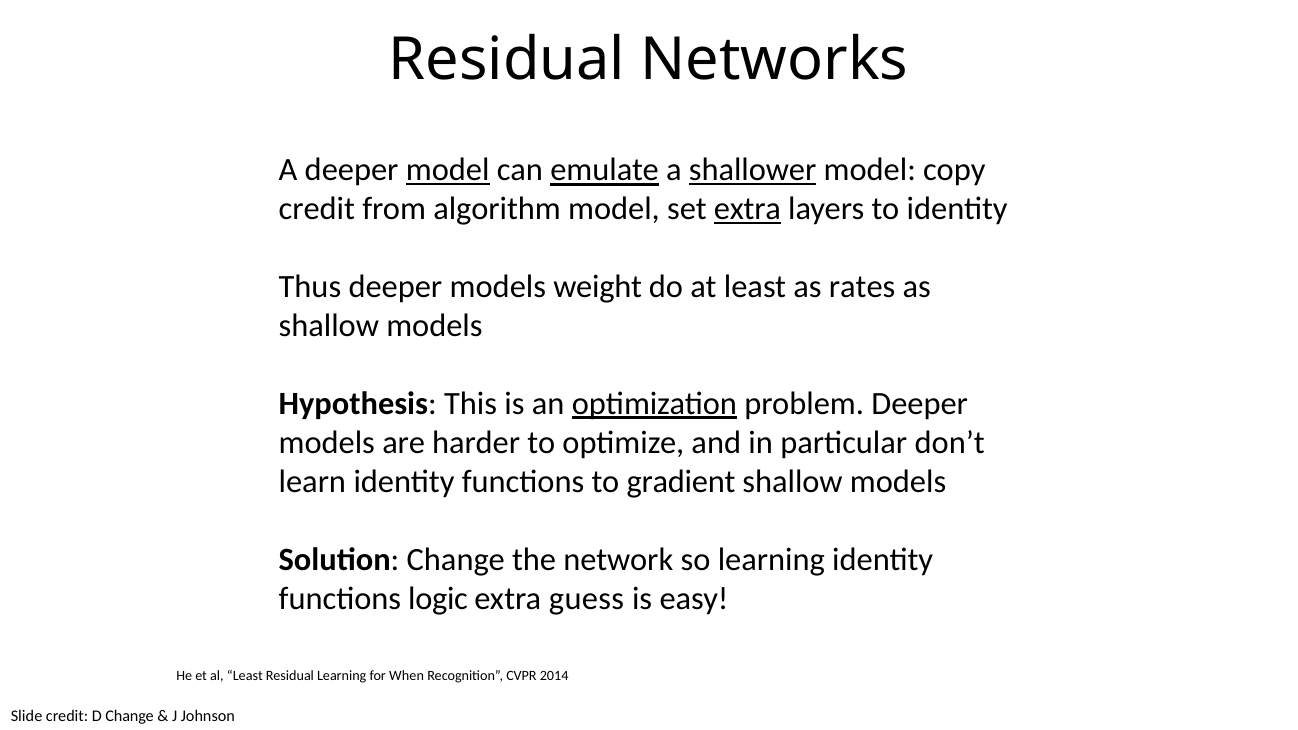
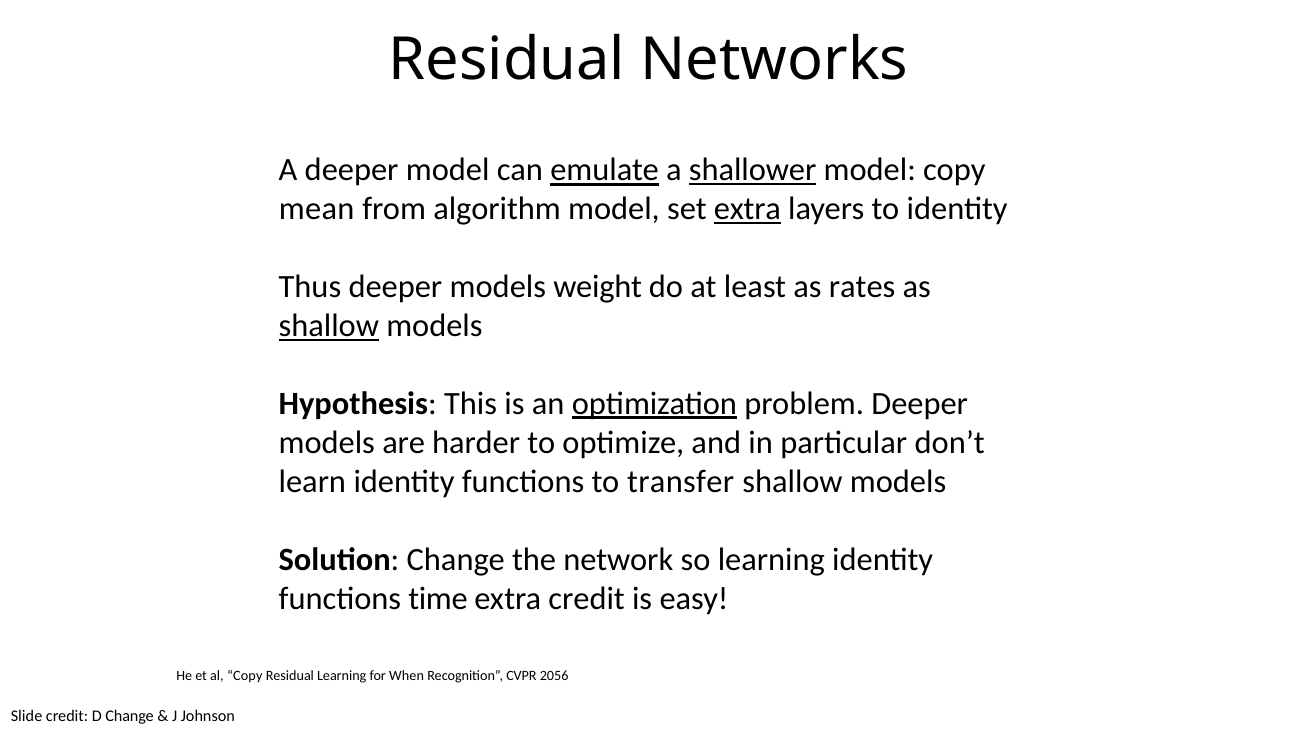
model at (448, 170) underline: present -> none
credit at (317, 209): credit -> mean
shallow at (329, 326) underline: none -> present
gradient: gradient -> transfer
logic: logic -> time
extra guess: guess -> credit
al Least: Least -> Copy
2014: 2014 -> 2056
